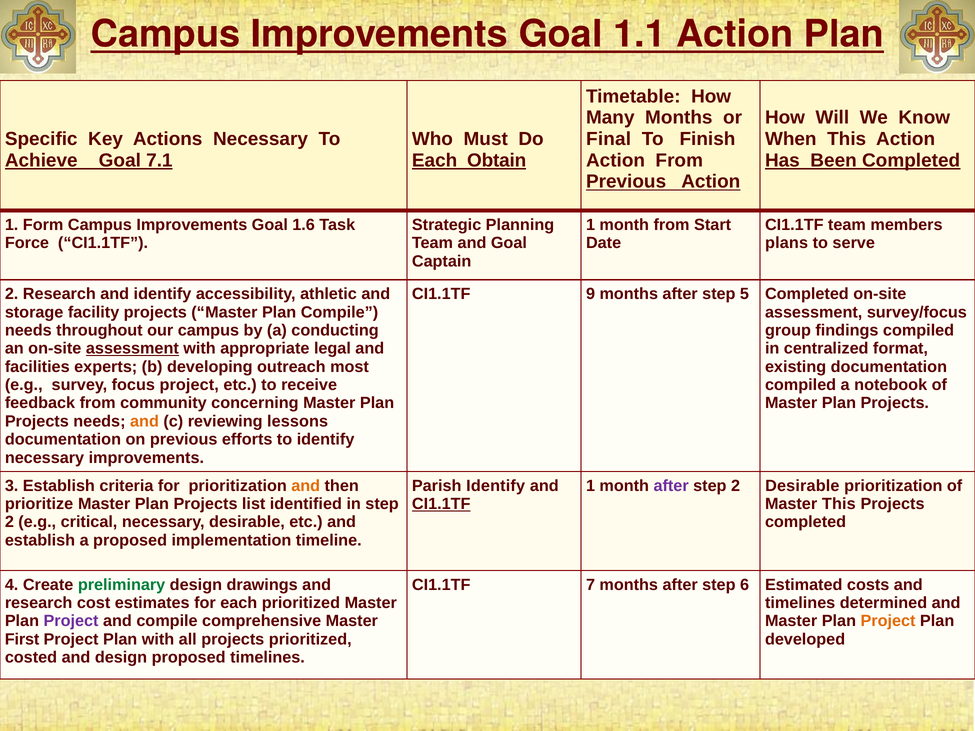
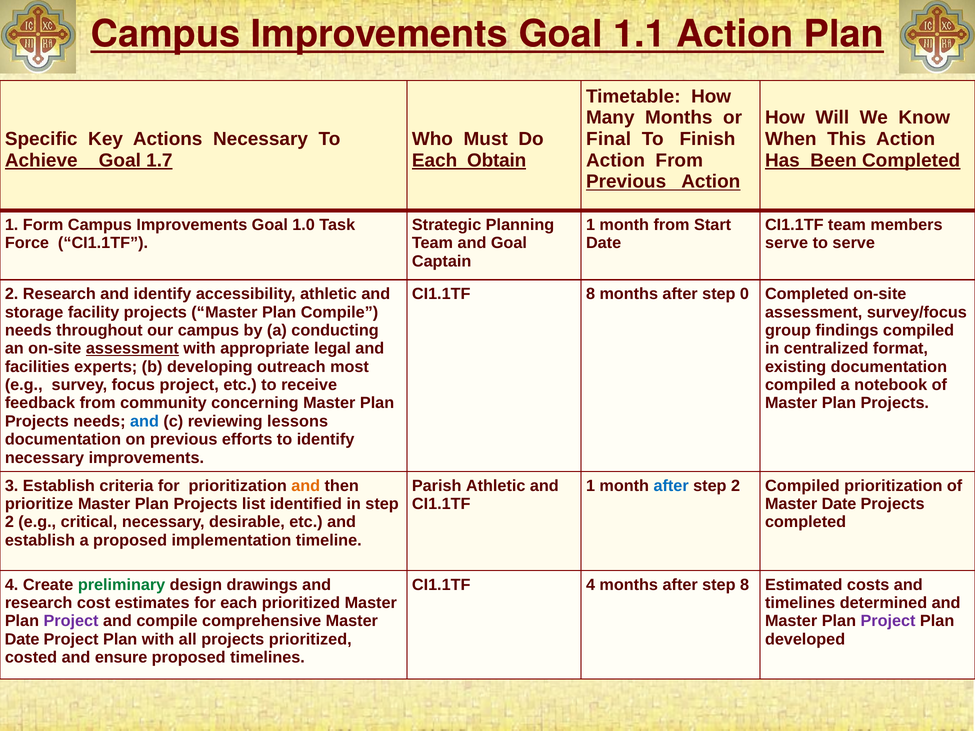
7.1: 7.1 -> 1.7
1.6: 1.6 -> 1.0
plans at (787, 243): plans -> serve
CI1.1TF 9: 9 -> 8
5: 5 -> 0
and at (144, 421) colour: orange -> blue
Parish Identify: Identify -> Athletic
after at (671, 486) colour: purple -> blue
2 Desirable: Desirable -> Compiled
CI1.1TF at (441, 504) underline: present -> none
This at (839, 504): This -> Date
CI1.1TF 7: 7 -> 4
step 6: 6 -> 8
Project at (888, 621) colour: orange -> purple
First at (22, 640): First -> Date
and design: design -> ensure
